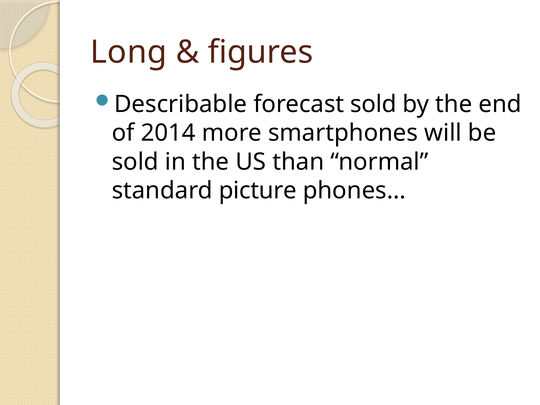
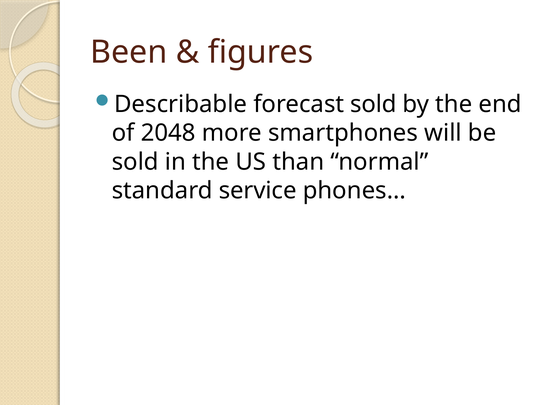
Long: Long -> Been
2014: 2014 -> 2048
picture: picture -> service
